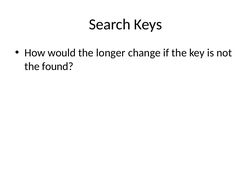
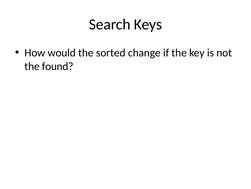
longer: longer -> sorted
